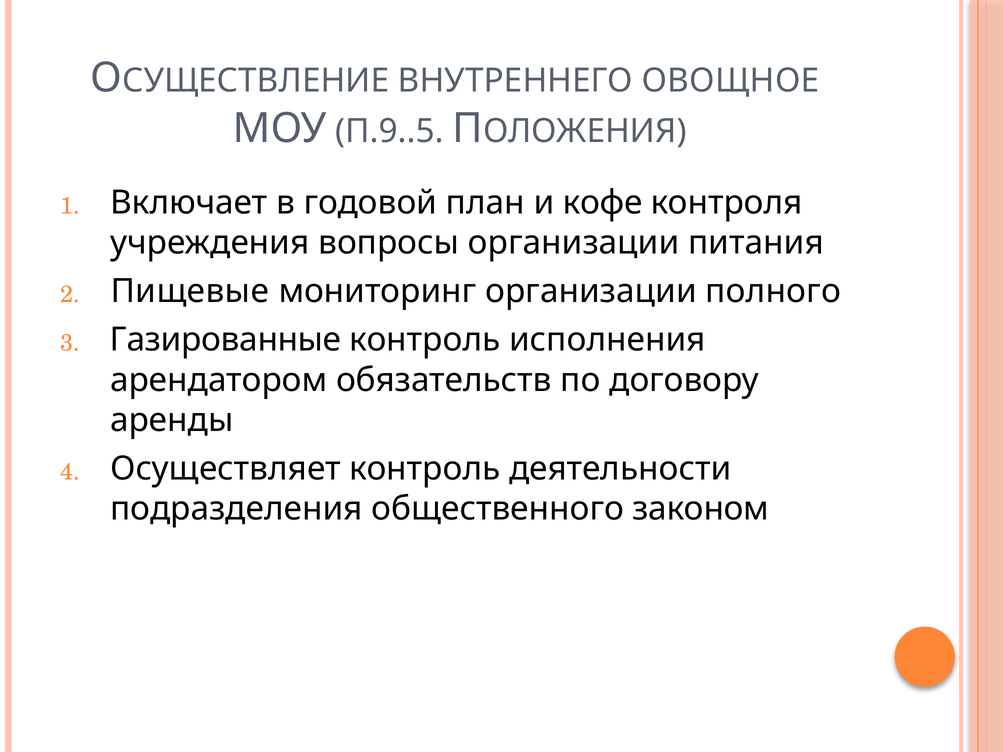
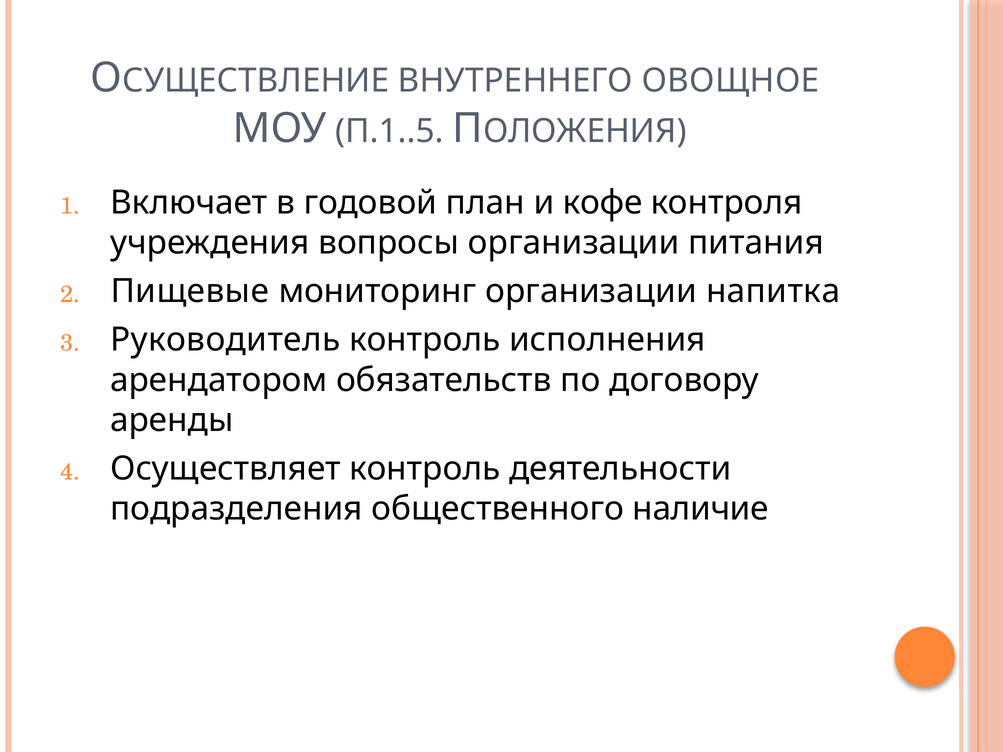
П.9..5: П.9..5 -> П.1..5
полного: полного -> напитка
Газированные: Газированные -> Руководитель
законом: законом -> наличие
